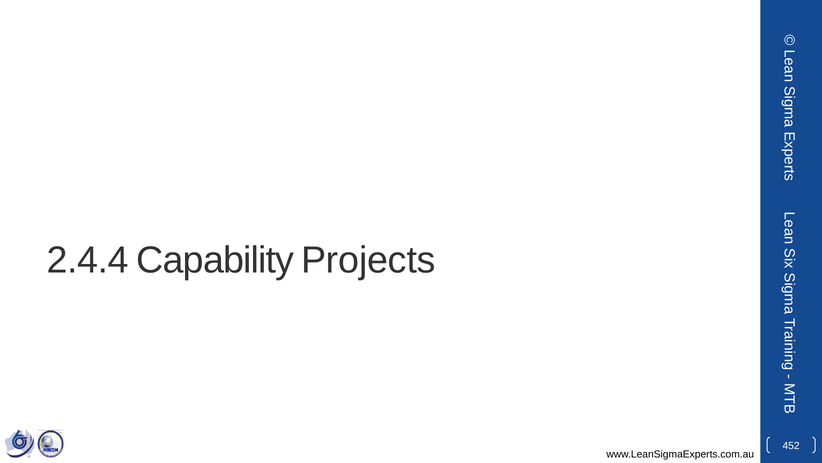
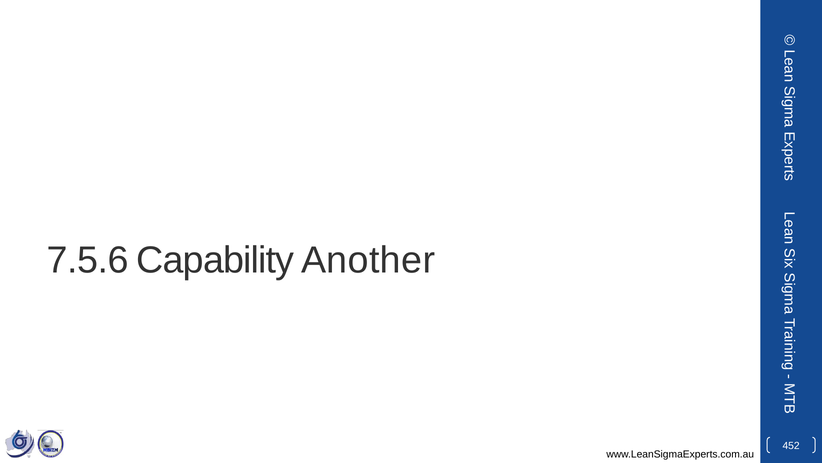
2.4.4: 2.4.4 -> 7.5.6
Projects: Projects -> Another
